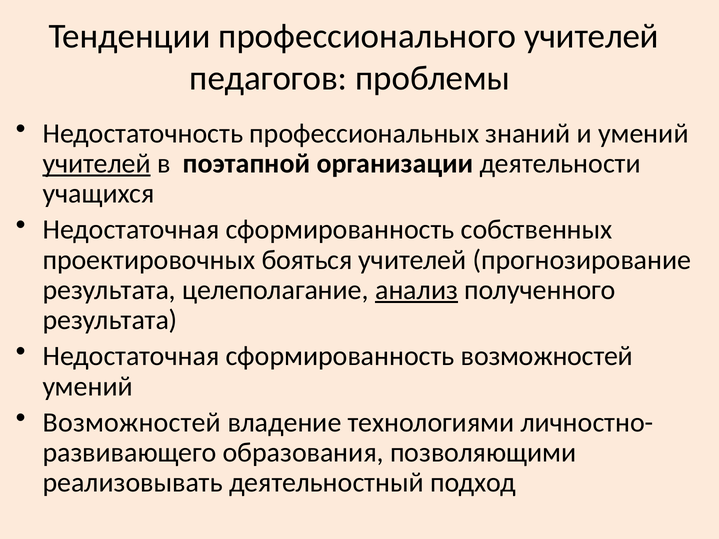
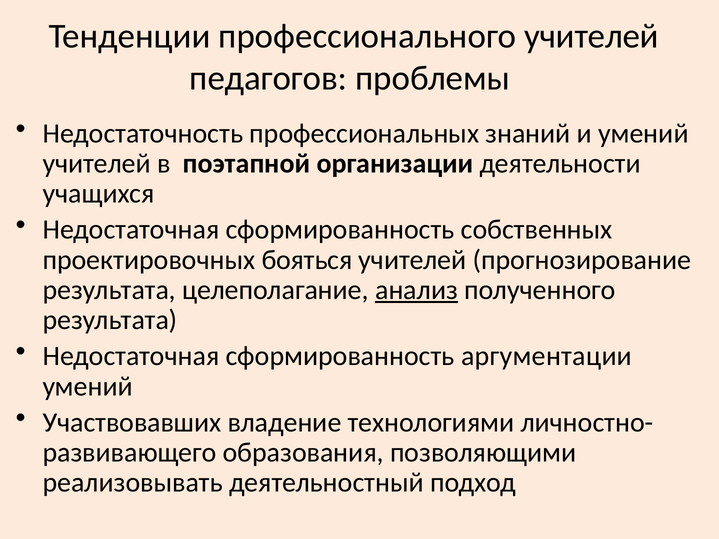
учителей at (97, 164) underline: present -> none
сформированность возможностей: возможностей -> аргументации
Возможностей at (132, 422): Возможностей -> Участвовавших
